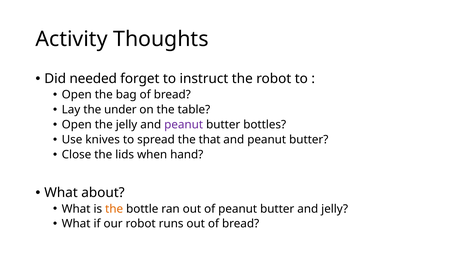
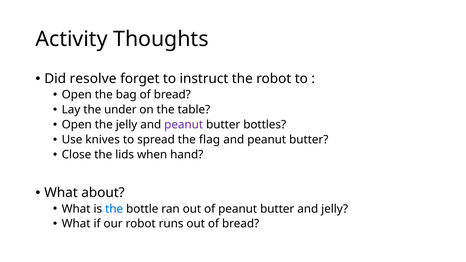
needed: needed -> resolve
that: that -> flag
the at (114, 209) colour: orange -> blue
